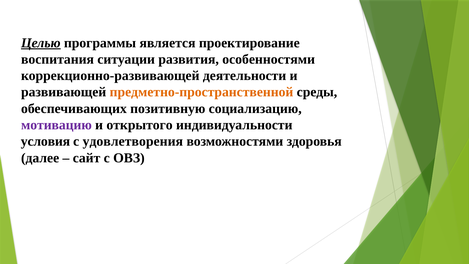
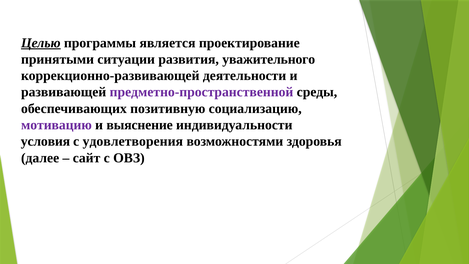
воспитания: воспитания -> принятыми
особенностями: особенностями -> уважительного
предметно-пространственной colour: orange -> purple
открытого: открытого -> выяснение
